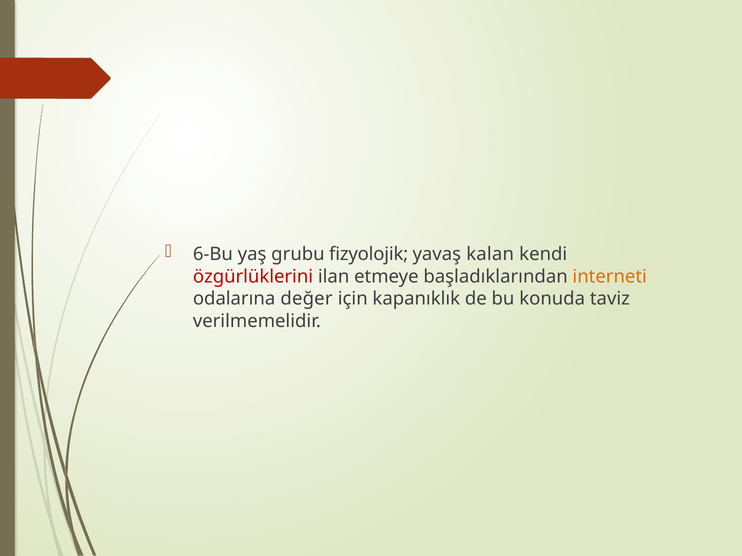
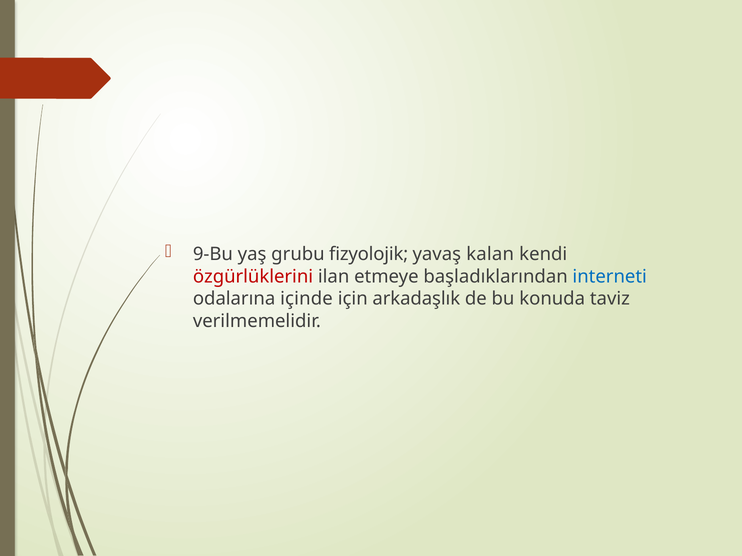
6-Bu: 6-Bu -> 9-Bu
interneti colour: orange -> blue
değer: değer -> içinde
kapanıklık: kapanıklık -> arkadaşlık
